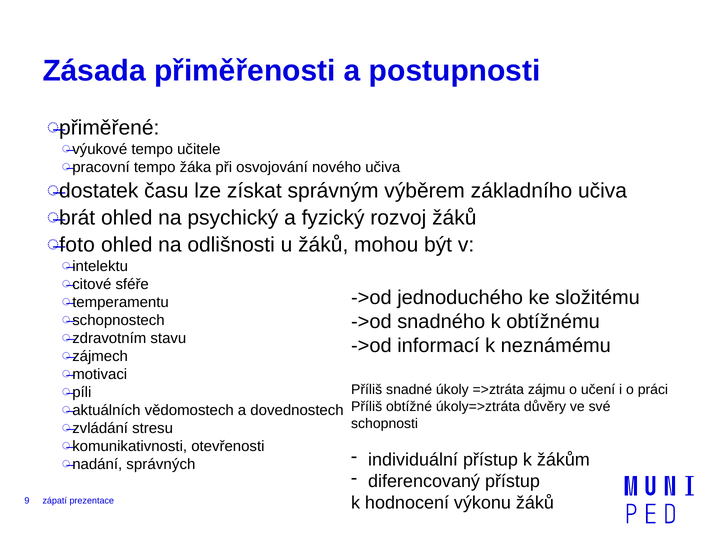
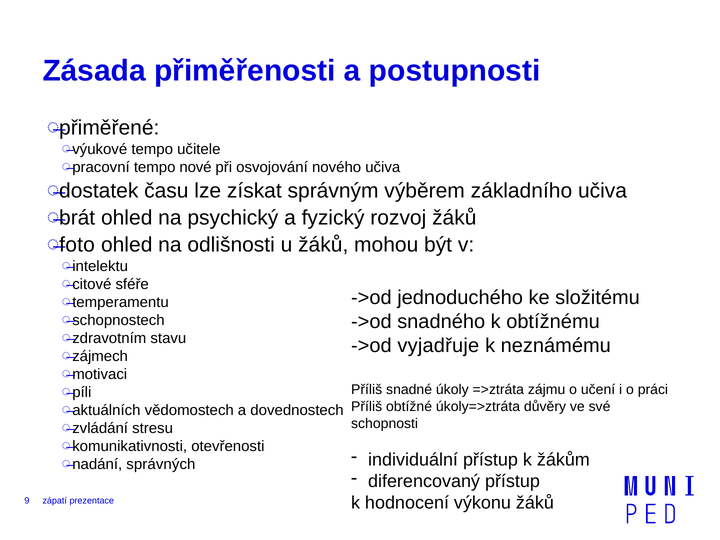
žáka: žáka -> nové
informací: informací -> vyjadřuje
